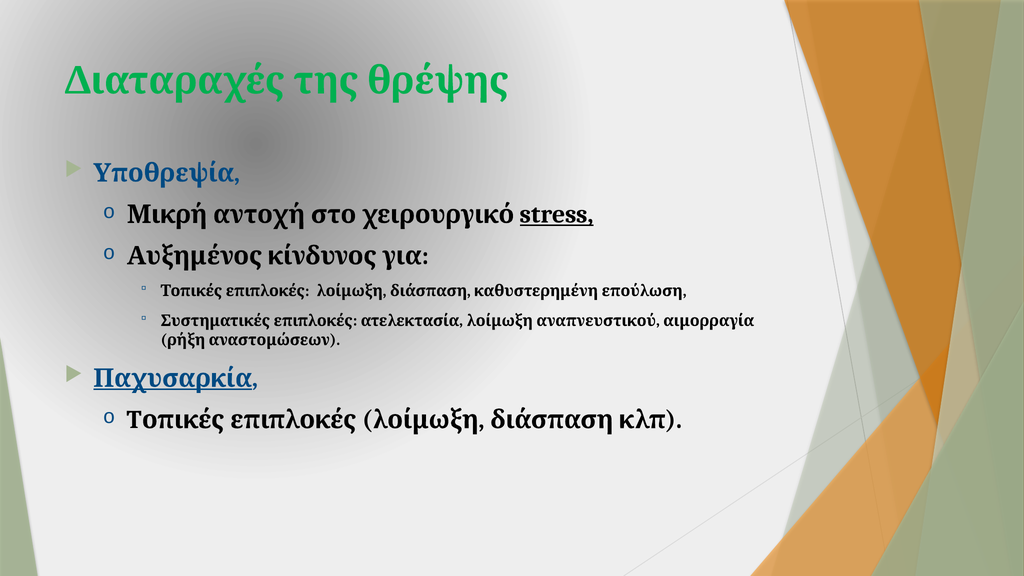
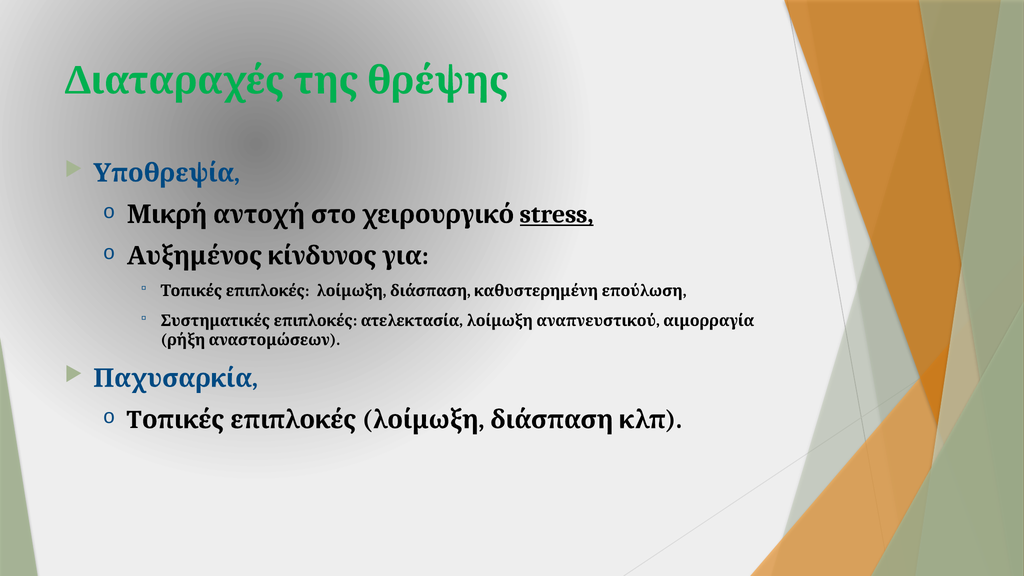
Παχυσαρκία underline: present -> none
